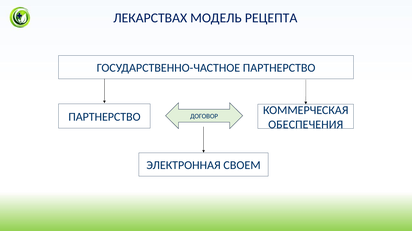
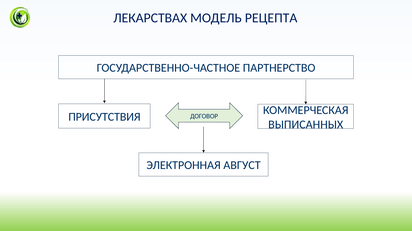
ПАРТНЕРСТВО at (104, 117): ПАРТНЕРСТВО -> ПРИСУТСТВИЯ
ОБЕСПЕЧЕНИЯ: ОБЕСПЕЧЕНИЯ -> ВЫПИСАННЫХ
СВОЕМ: СВОЕМ -> АВГУСТ
